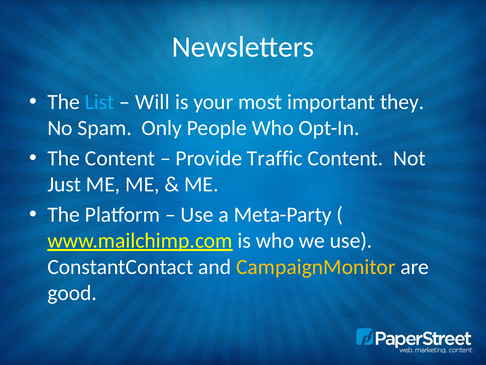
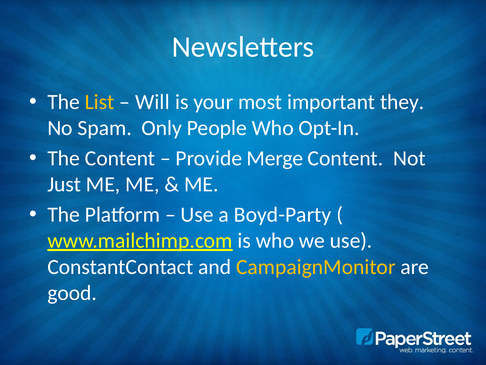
List colour: light blue -> yellow
Traffic: Traffic -> Merge
Meta-Party: Meta-Party -> Boyd-Party
